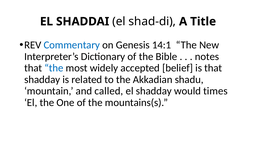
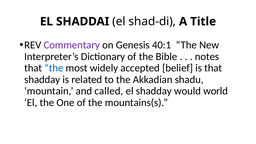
Commentary colour: blue -> purple
14:1: 14:1 -> 40:1
times: times -> world
